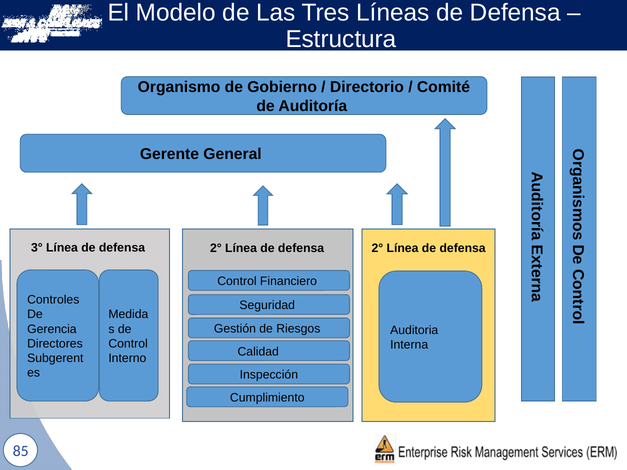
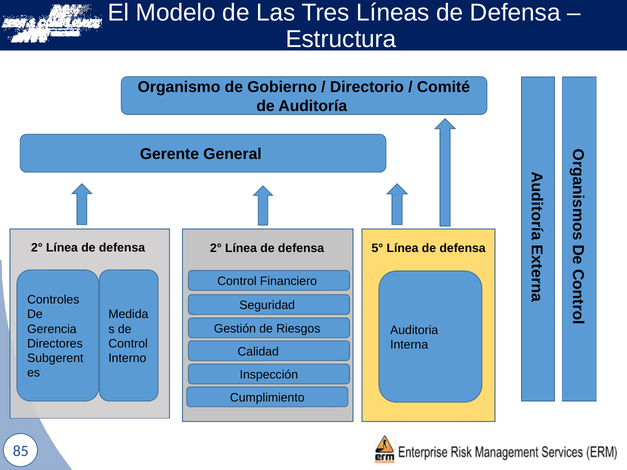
3° at (37, 248): 3° -> 2°
defensa 2°: 2° -> 5°
